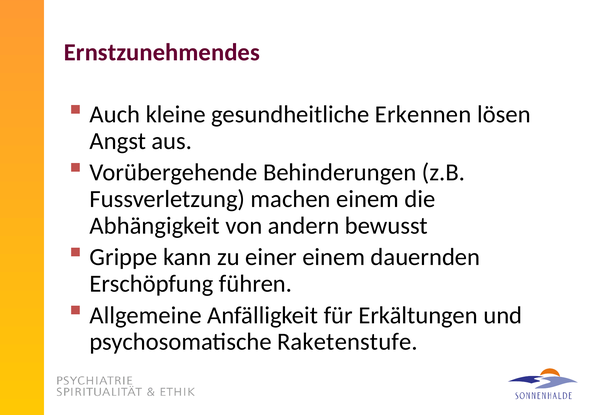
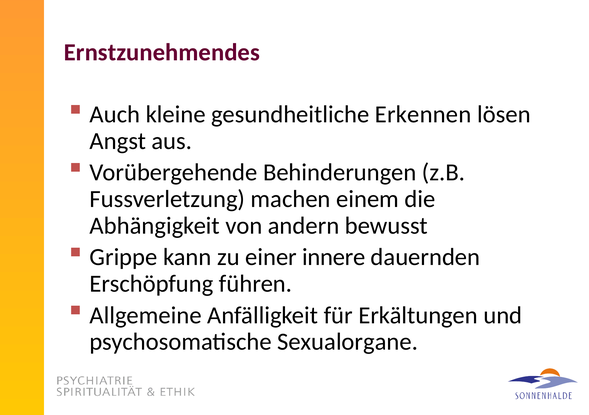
einer einem: einem -> innere
Raketenstufe: Raketenstufe -> Sexualorgane
